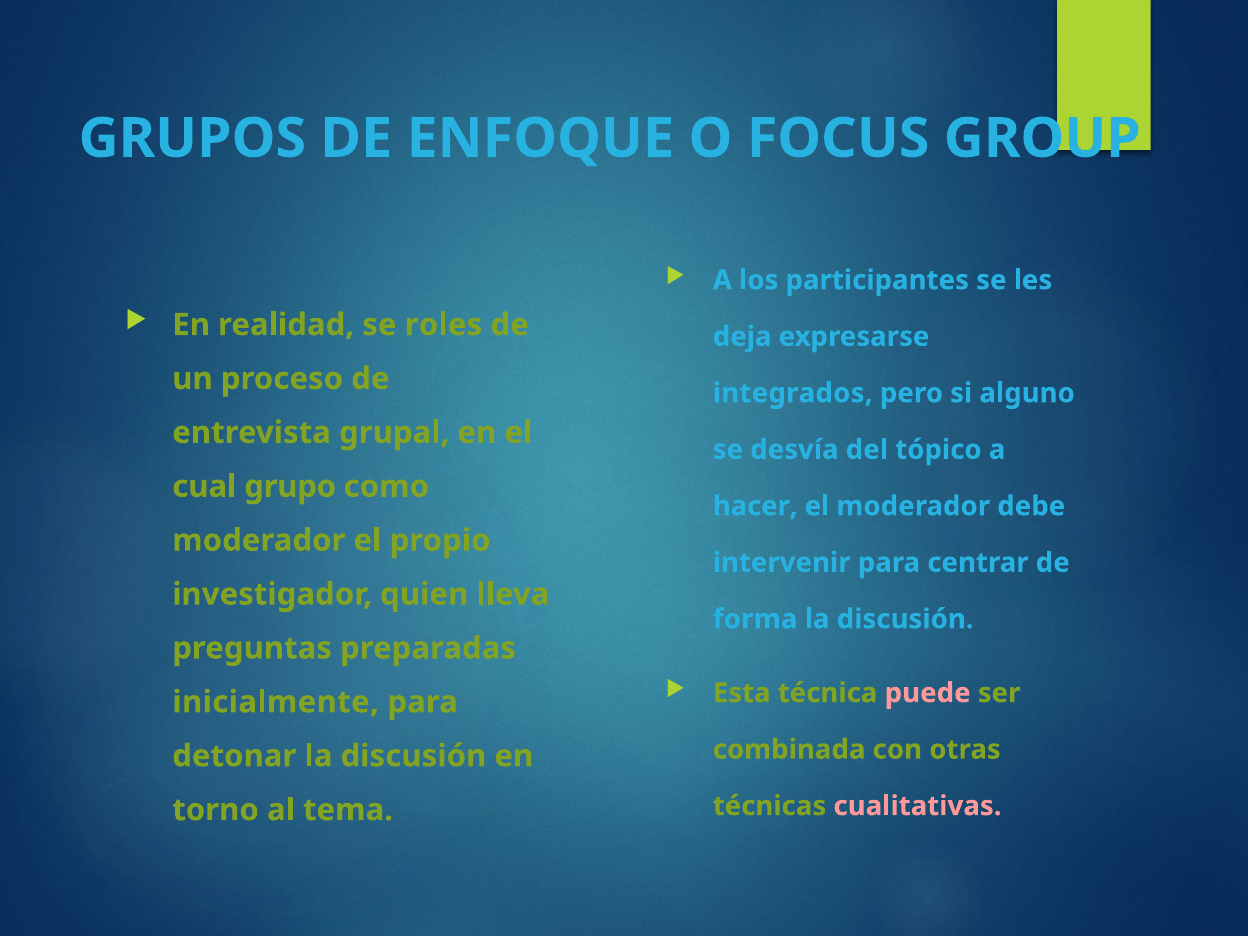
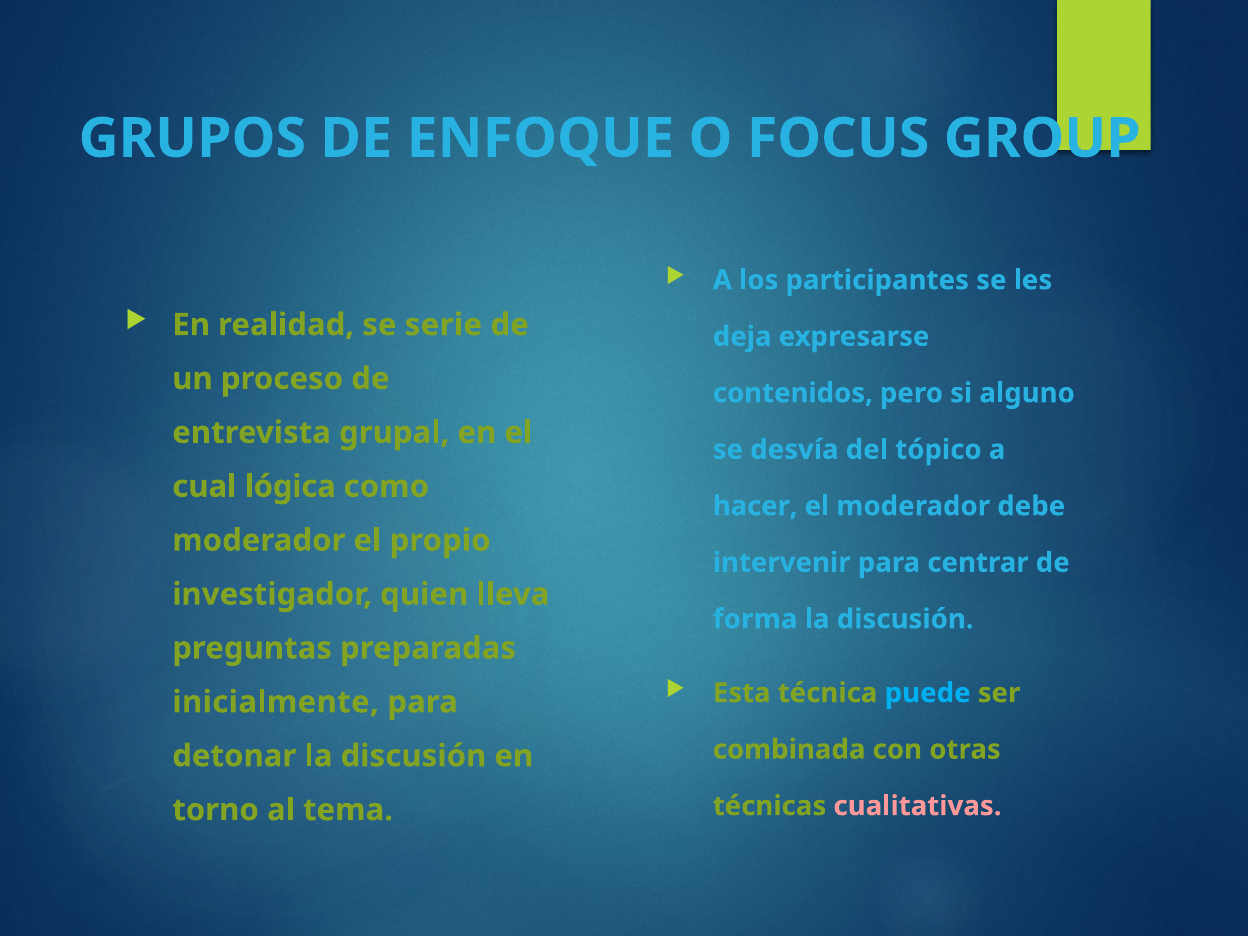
roles: roles -> serie
integrados: integrados -> contenidos
grupo: grupo -> lógica
puede colour: pink -> light blue
